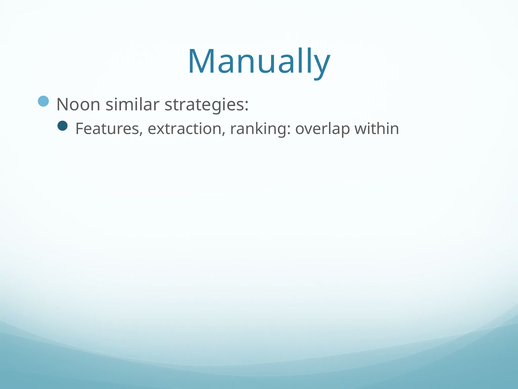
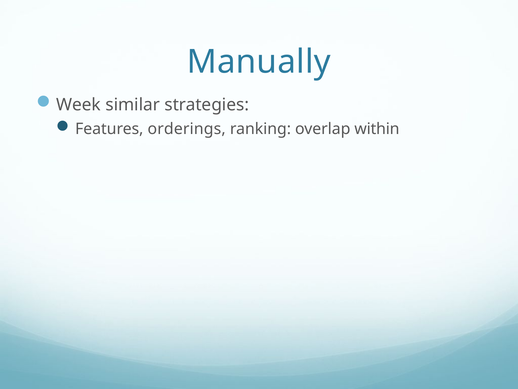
Noon: Noon -> Week
extraction: extraction -> orderings
